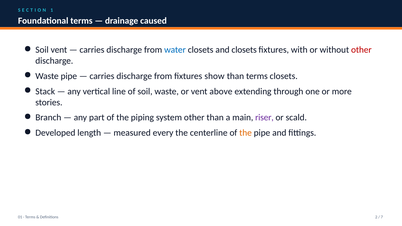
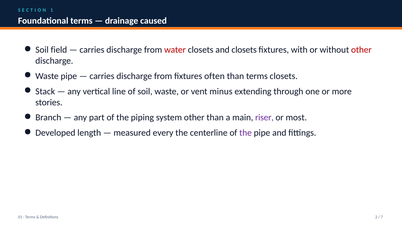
Soil vent: vent -> field
water colour: blue -> red
show: show -> often
above: above -> minus
scald: scald -> most
the at (246, 133) colour: orange -> purple
